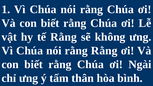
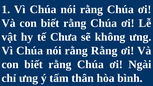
tế Rằng: Rằng -> Chưa
